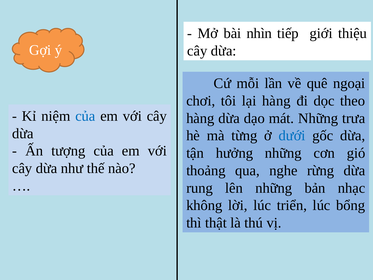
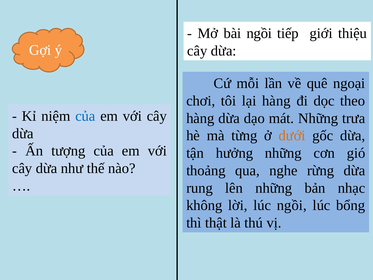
bài nhìn: nhìn -> ngồi
dưới colour: blue -> orange
lúc triển: triển -> ngồi
